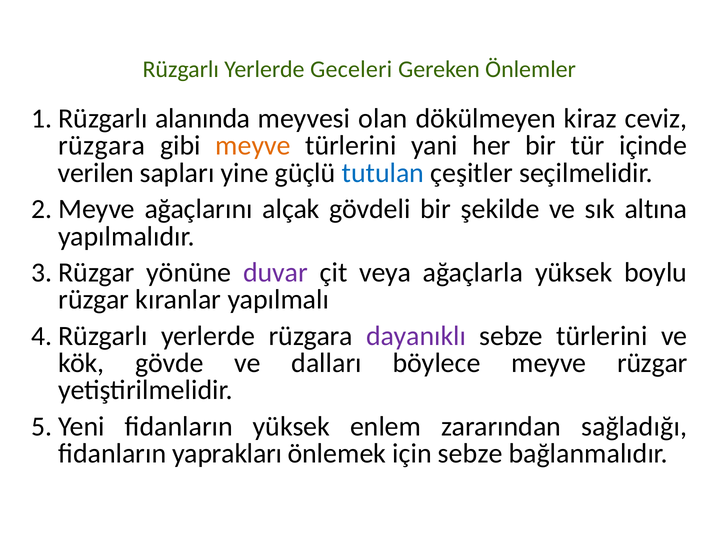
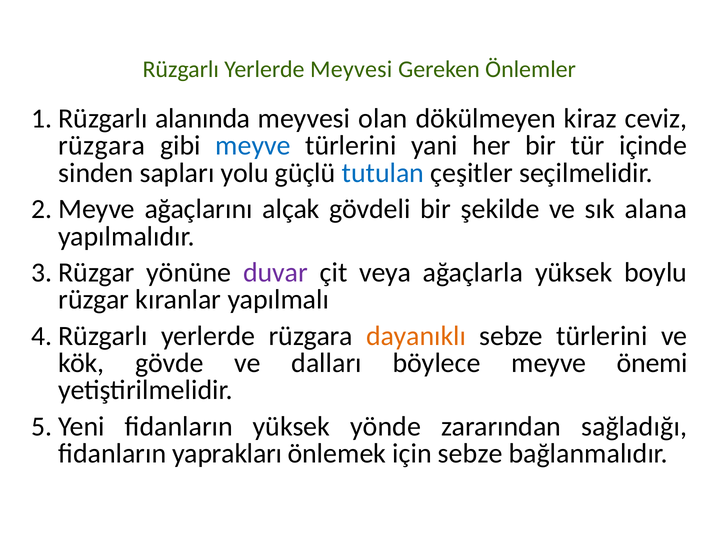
Yerlerde Geceleri: Geceleri -> Meyvesi
meyve at (253, 146) colour: orange -> blue
verilen: verilen -> sinden
yine: yine -> yolu
altına: altına -> alana
dayanıklı colour: purple -> orange
meyve rüzgar: rüzgar -> önemi
enlem: enlem -> yönde
